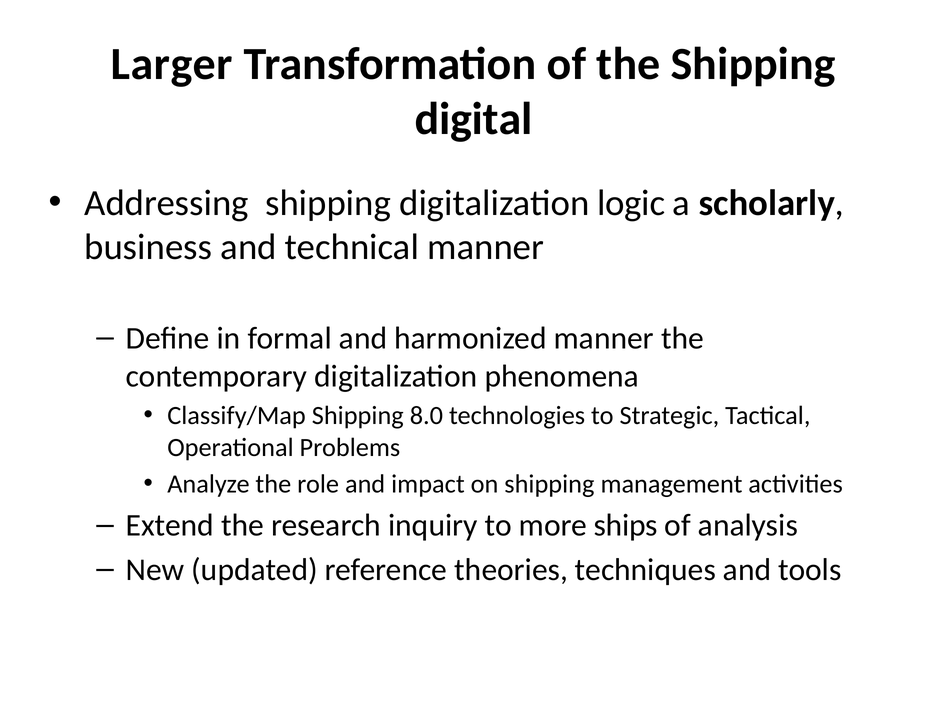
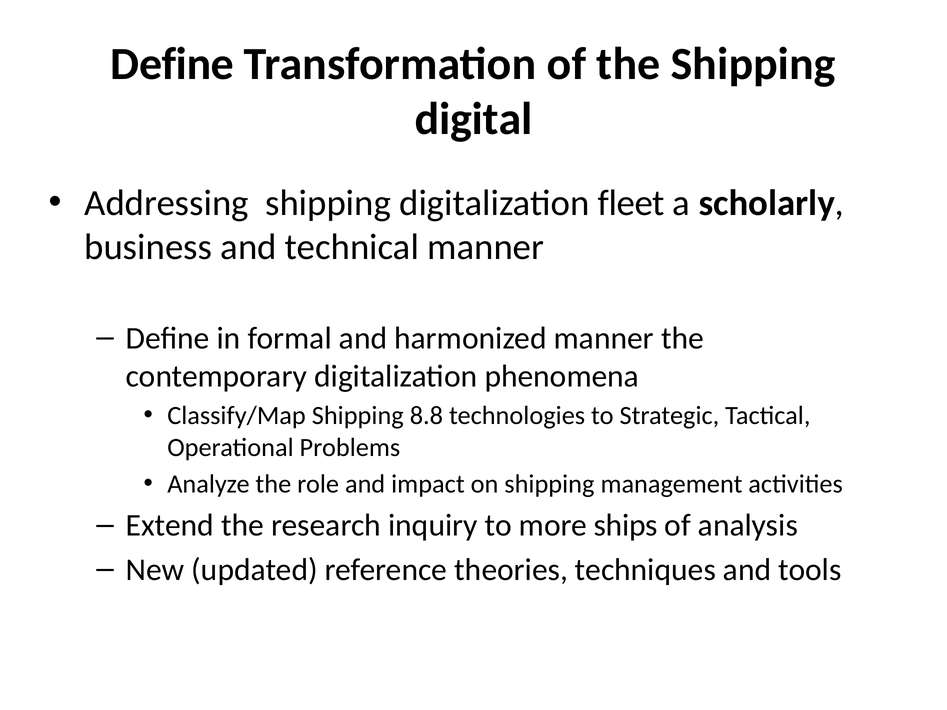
Larger at (172, 64): Larger -> Define
logic: logic -> fleet
8.0: 8.0 -> 8.8
